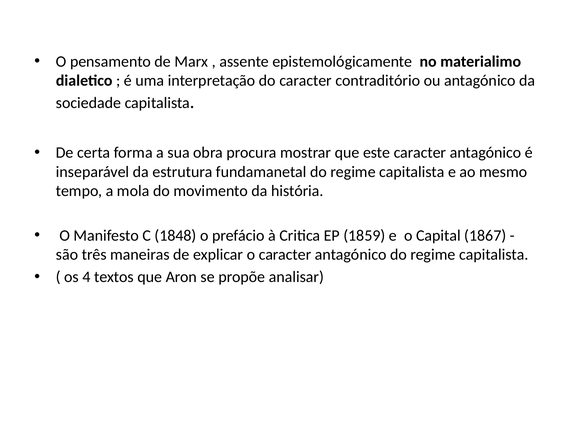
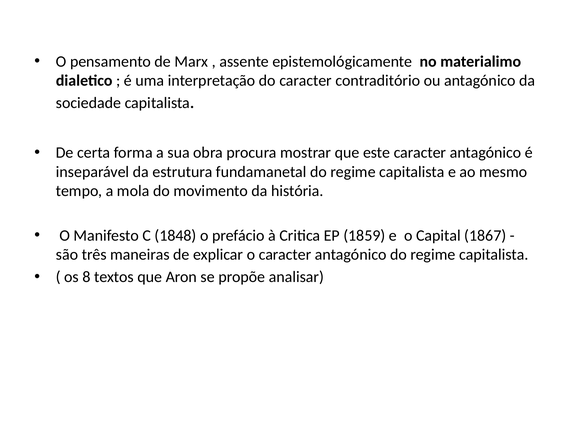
4: 4 -> 8
